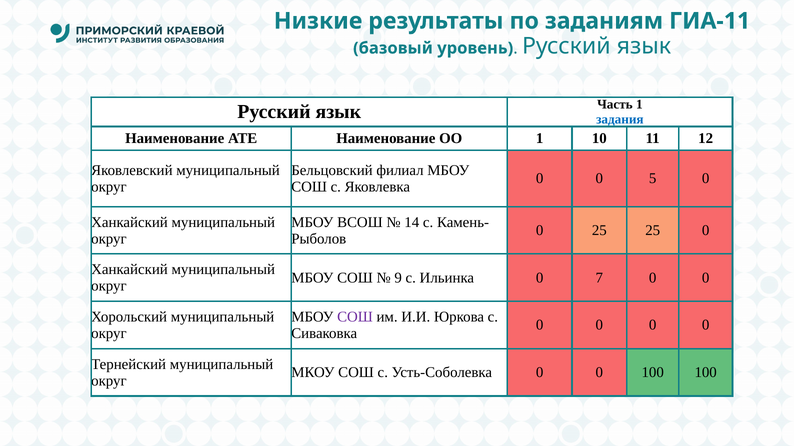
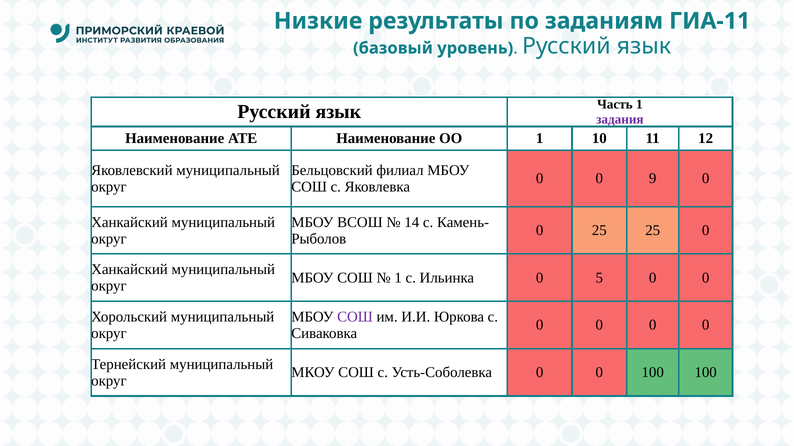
задания colour: blue -> purple
5: 5 -> 9
9 at (398, 278): 9 -> 1
7: 7 -> 5
